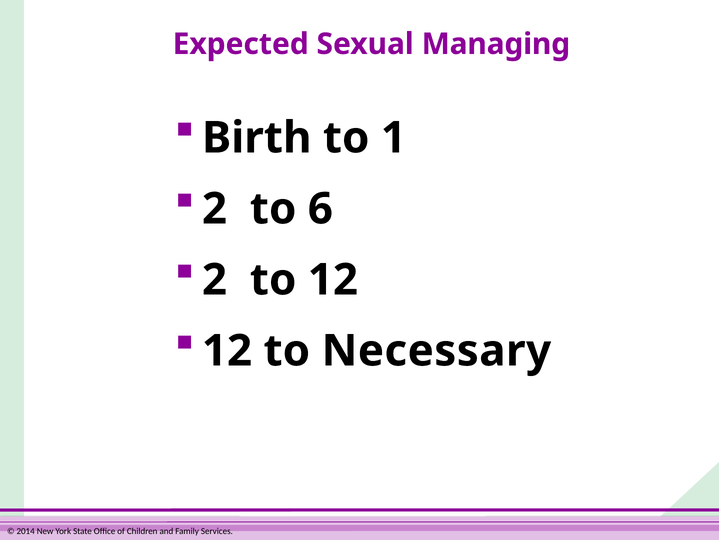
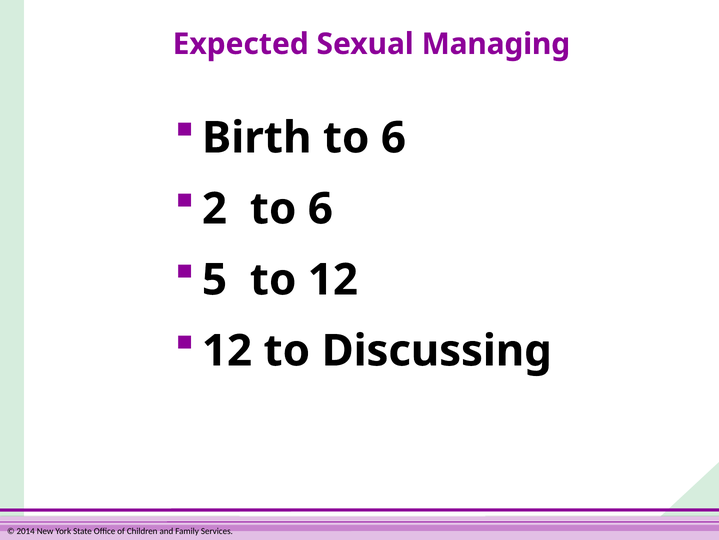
Birth to 1: 1 -> 6
2 at (215, 280): 2 -> 5
Necessary: Necessary -> Discussing
